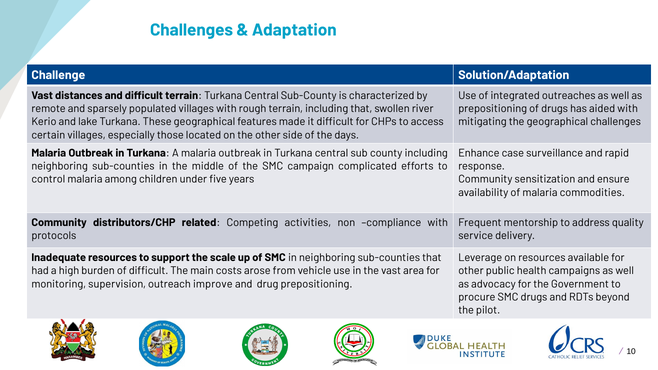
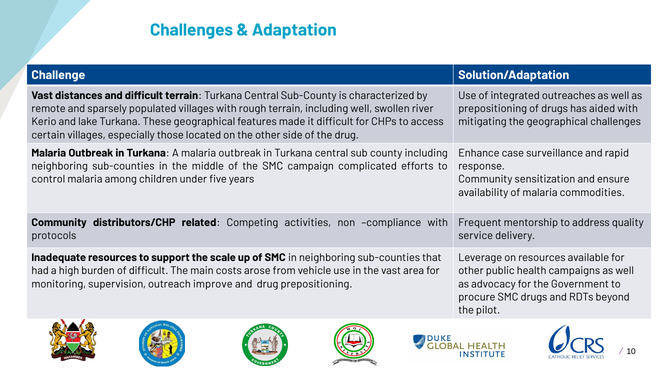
including that: that -> well
the days: days -> drug
